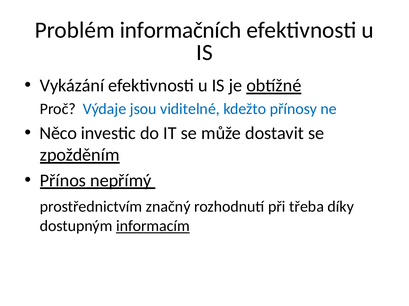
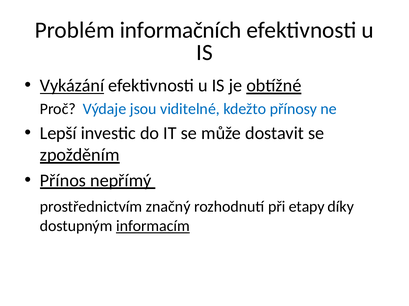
Vykázání underline: none -> present
Něco: Něco -> Lepší
třeba: třeba -> etapy
